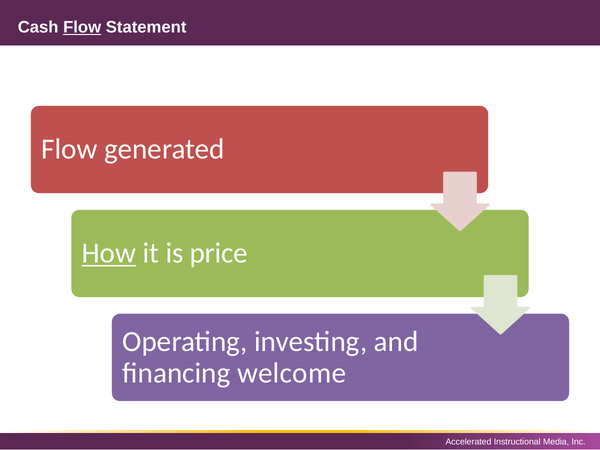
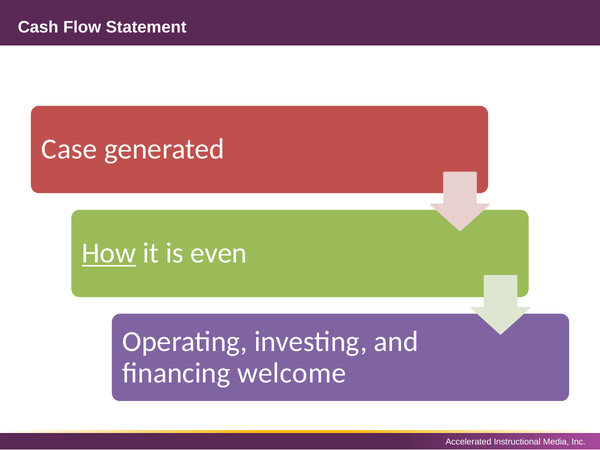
Flow at (82, 27) underline: present -> none
Flow at (69, 149): Flow -> Case
price: price -> even
